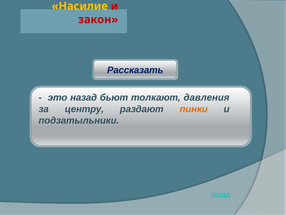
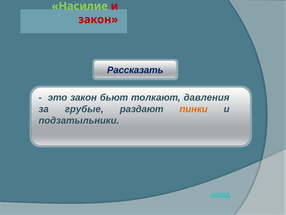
Насилие colour: yellow -> light green
это назад: назад -> закон
центру: центру -> грубые
